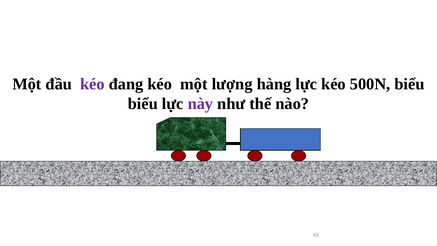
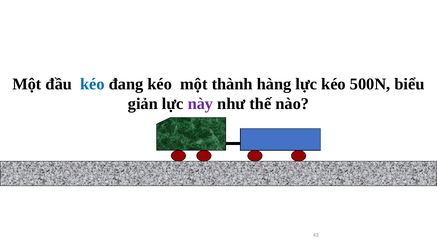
kéo at (92, 84) colour: purple -> blue
lượng: lượng -> thành
biểu at (143, 104): biểu -> giản
